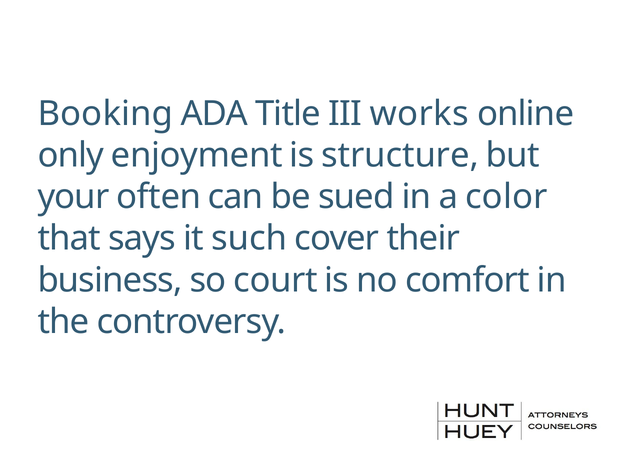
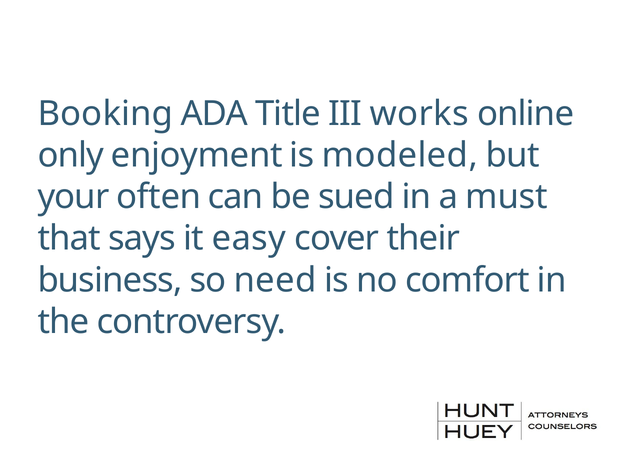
structure: structure -> modeled
color: color -> must
such: such -> easy
court: court -> need
